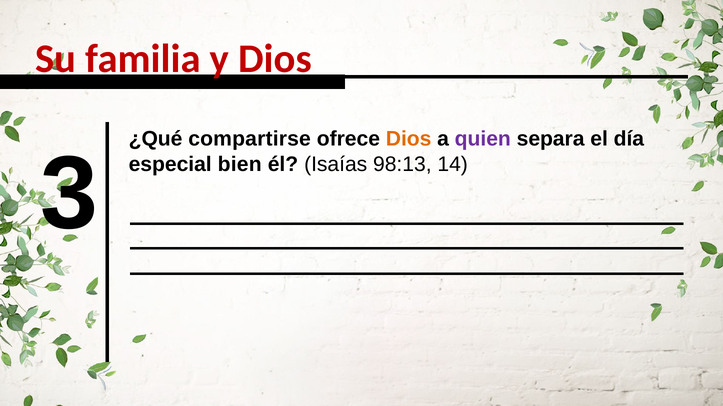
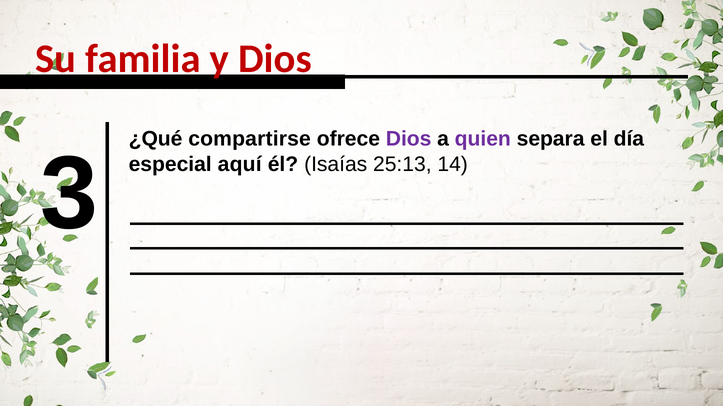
Dios at (409, 139) colour: orange -> purple
bien: bien -> aquí
98:13: 98:13 -> 25:13
